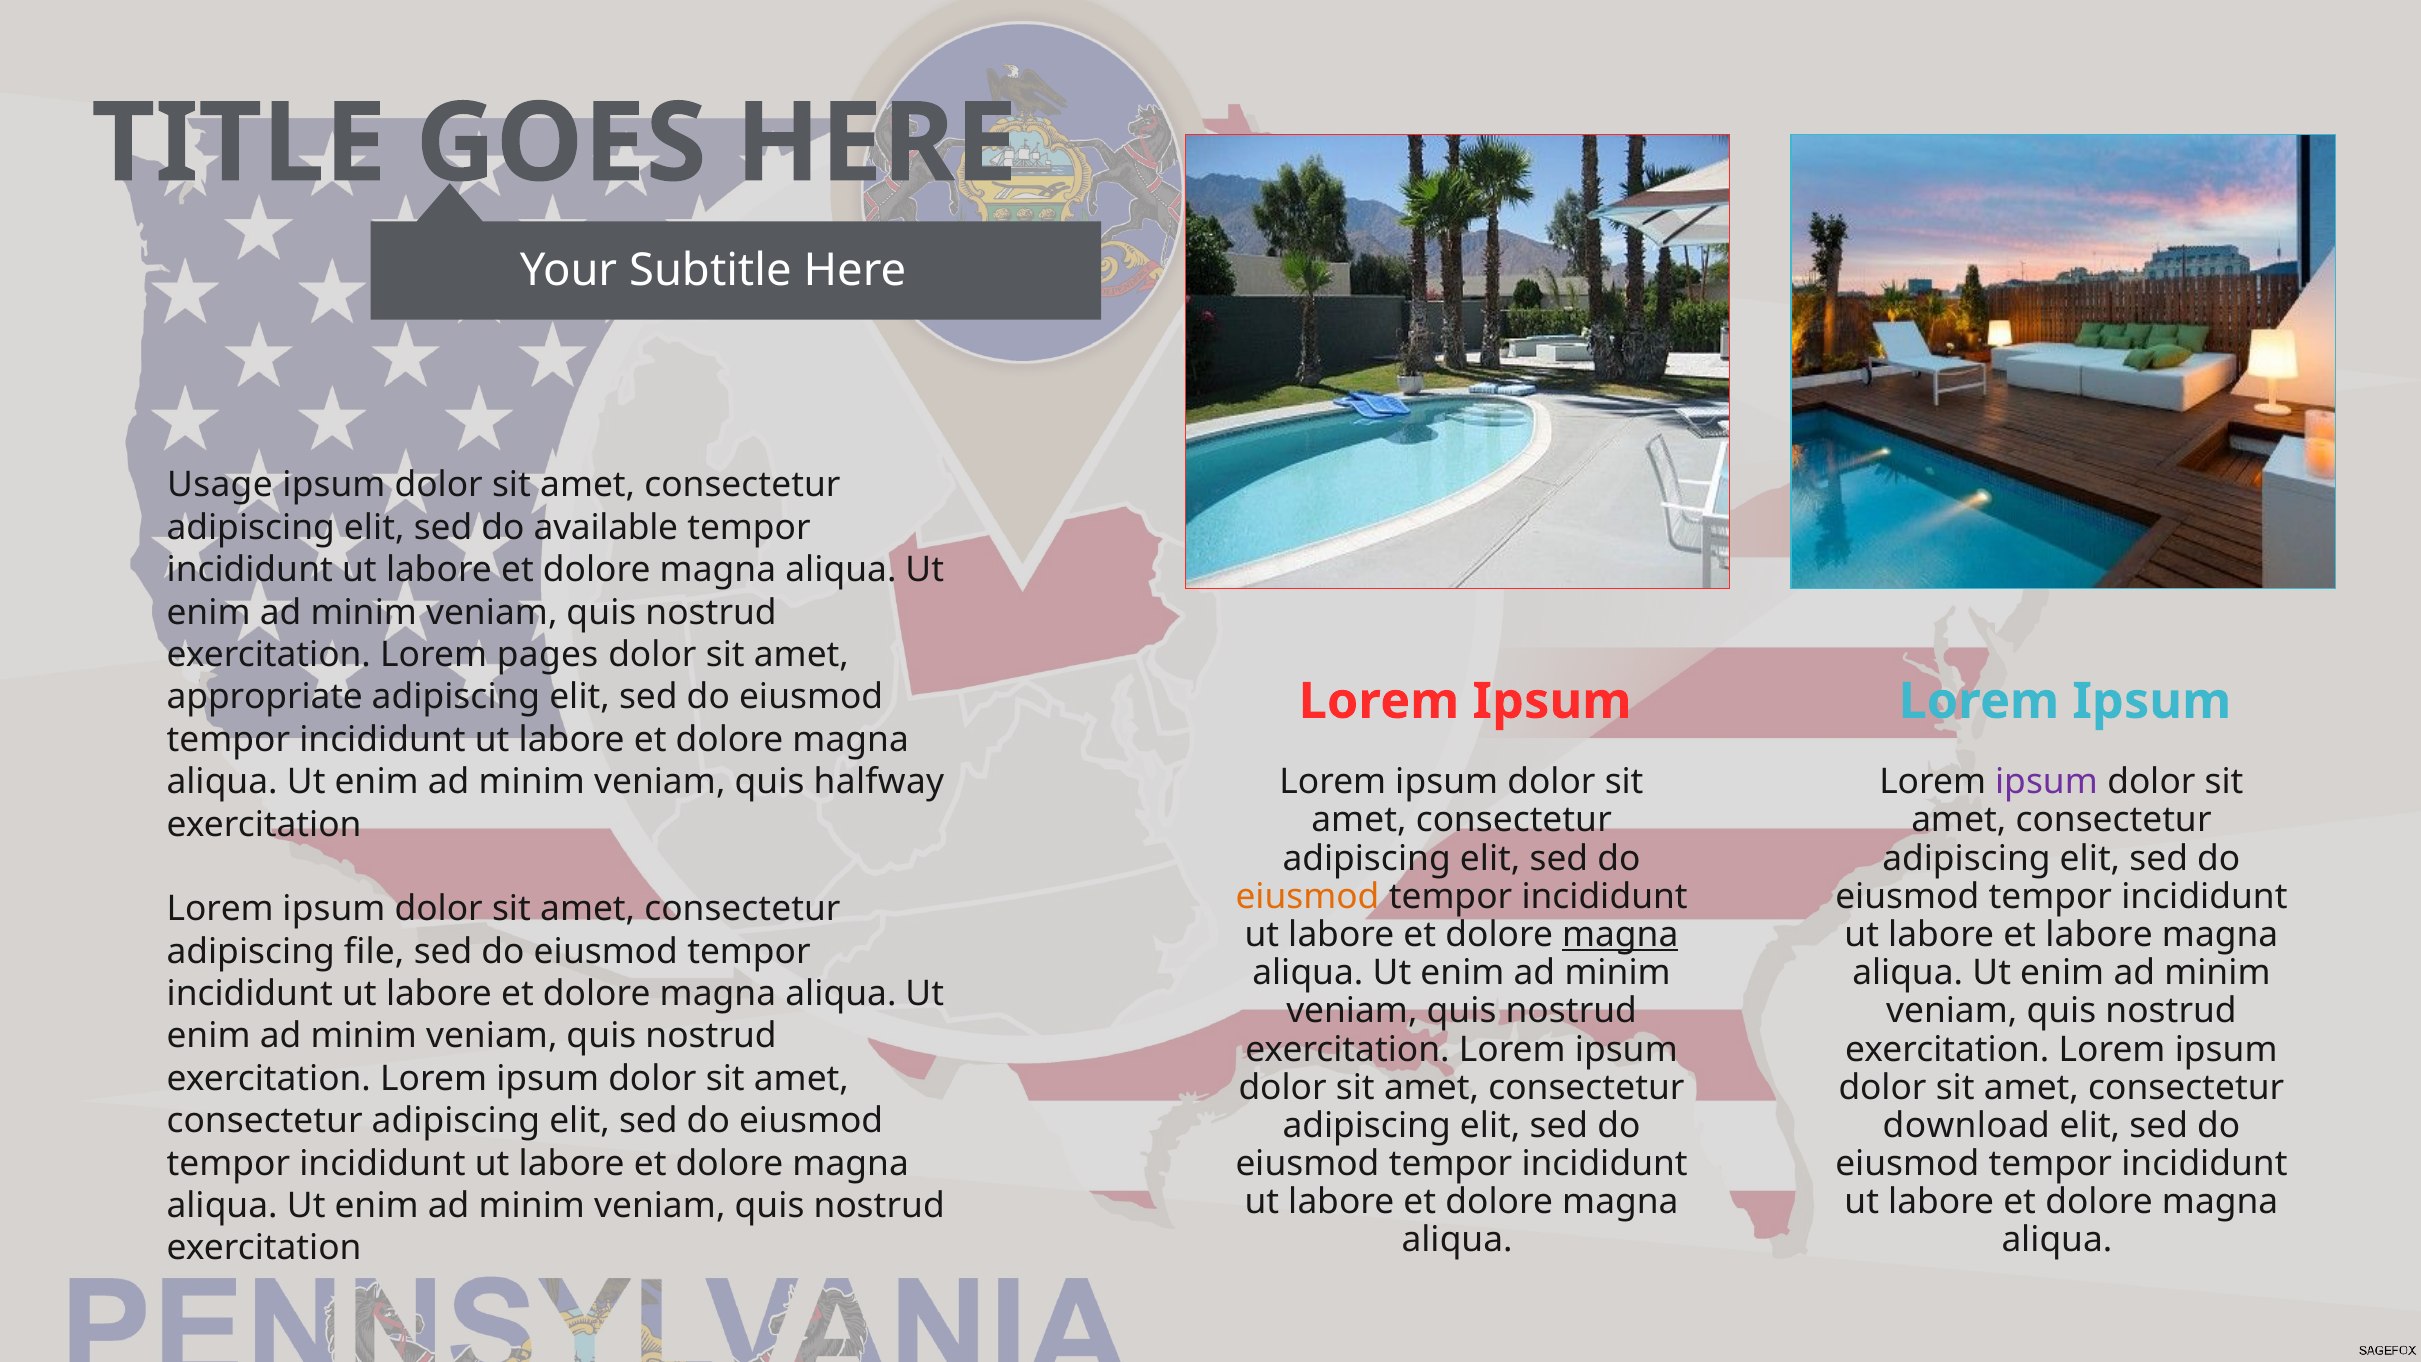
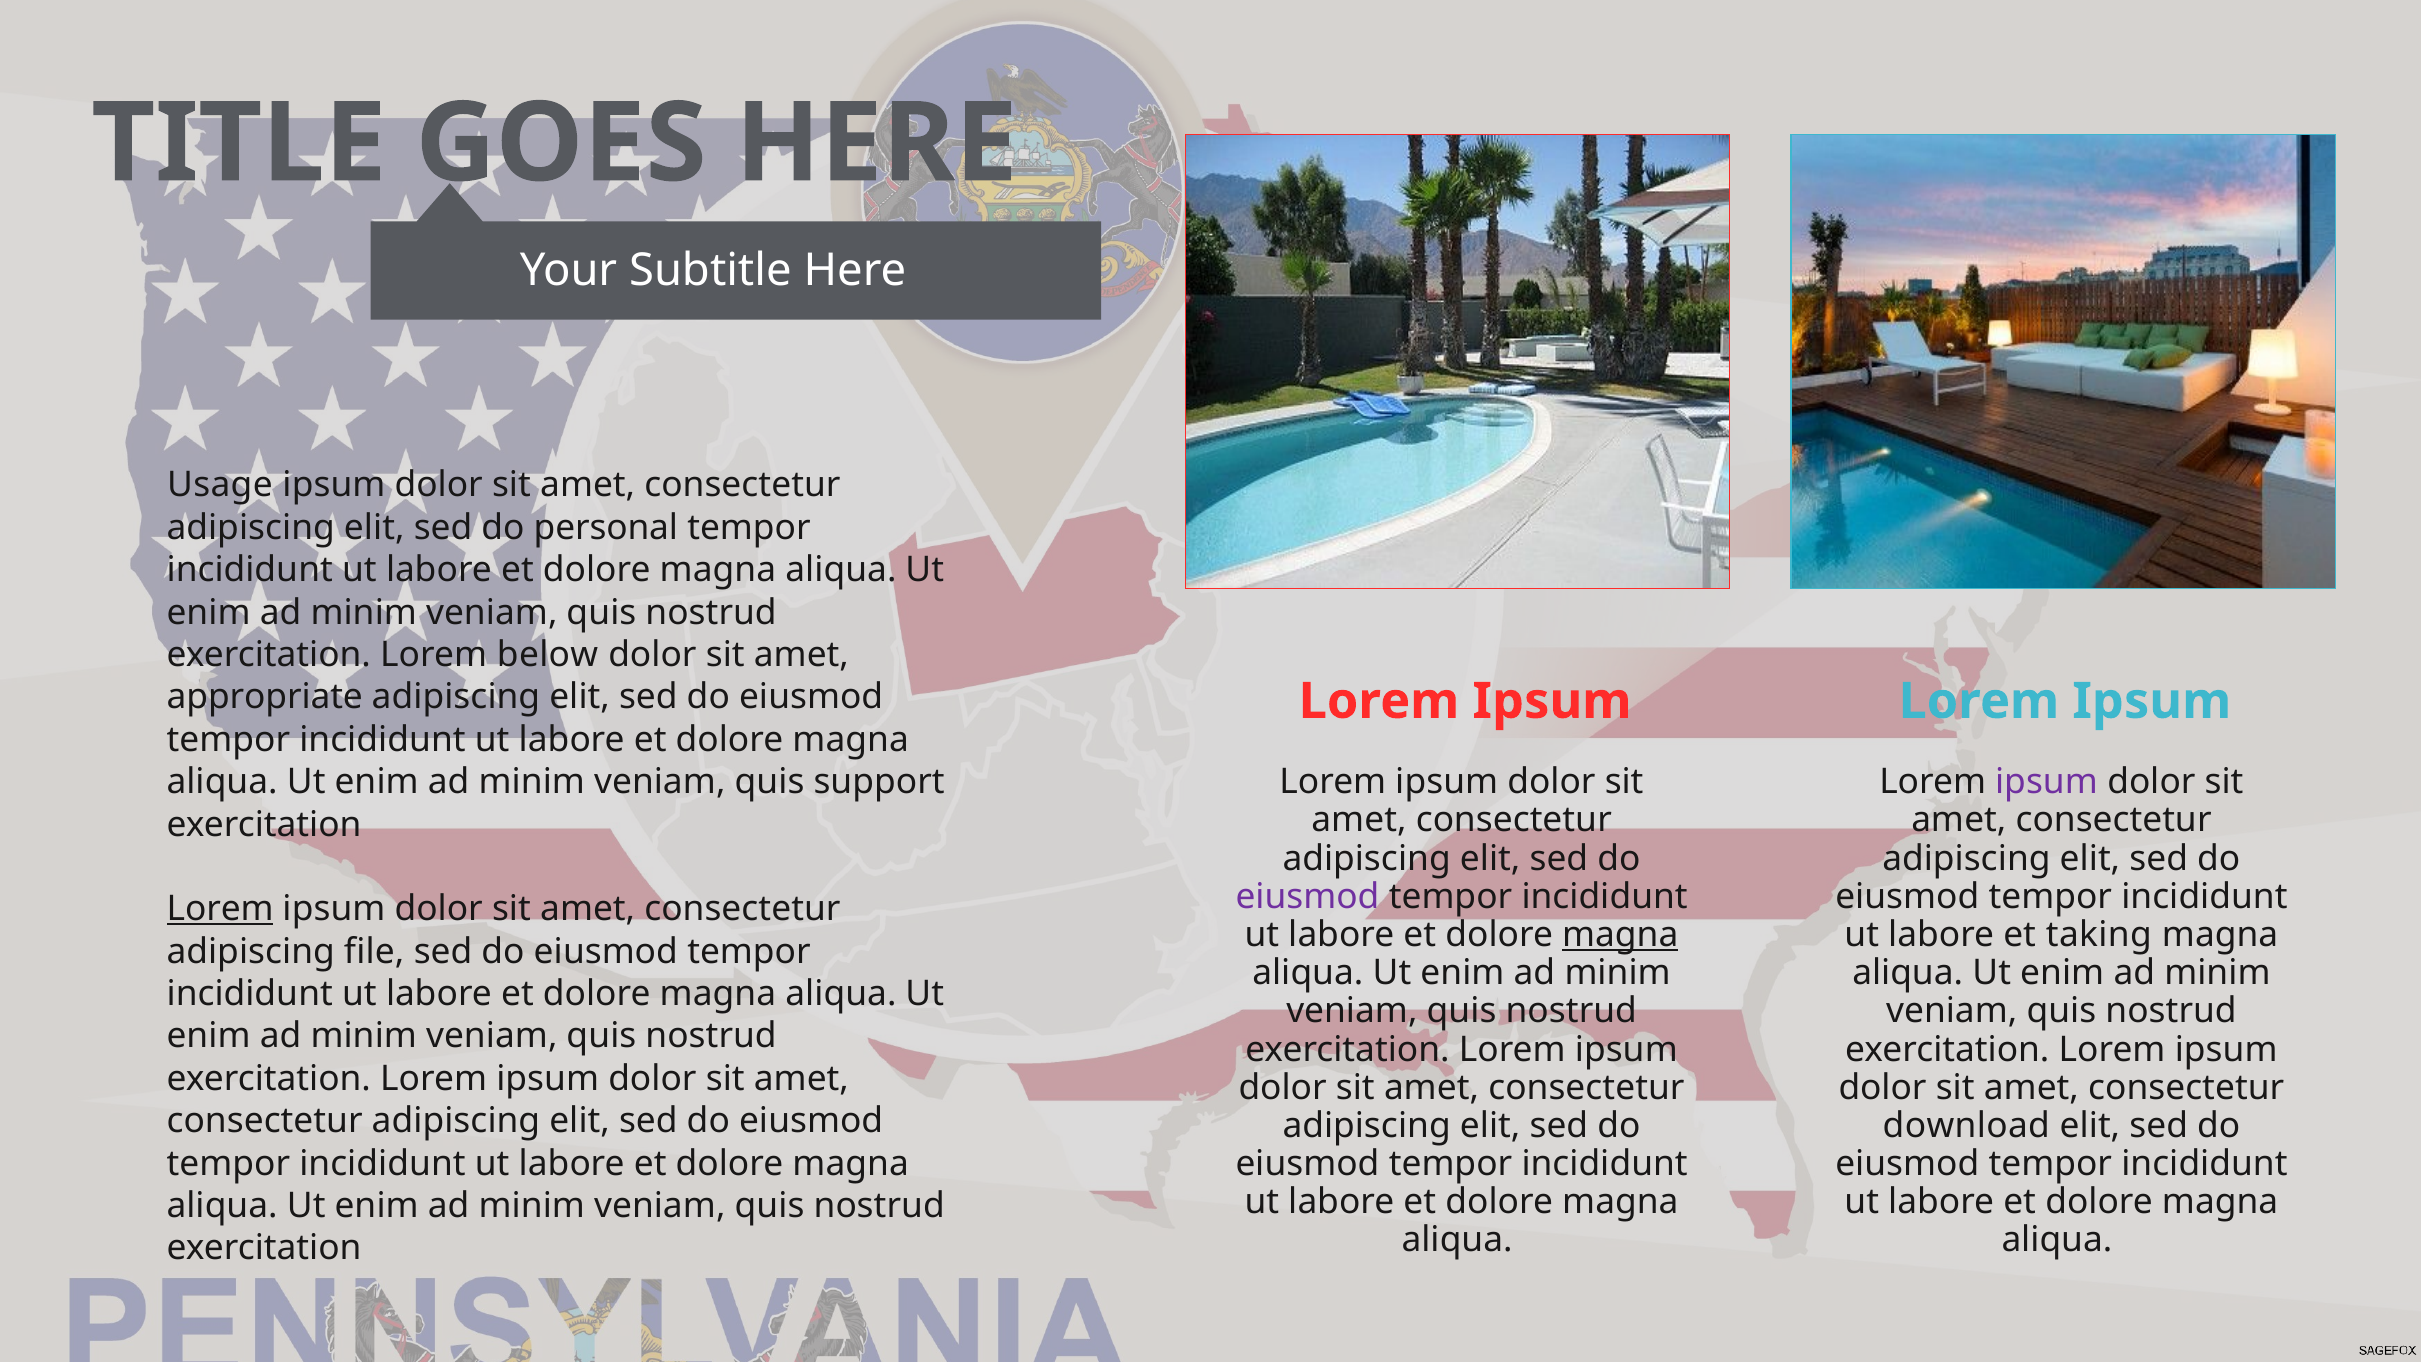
available: available -> personal
pages: pages -> below
halfway: halfway -> support
eiusmod at (1307, 896) colour: orange -> purple
Lorem at (220, 909) underline: none -> present
et labore: labore -> taking
